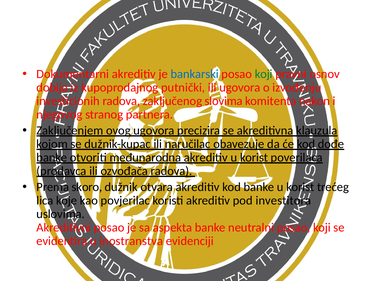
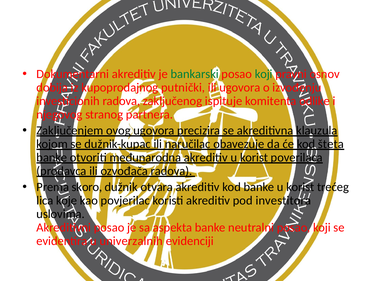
bankarski colour: blue -> green
slovima: slovima -> ispituje
nakon: nakon -> odlike
dođe: dođe -> šteta
inostranstva: inostranstva -> univerzalnih
